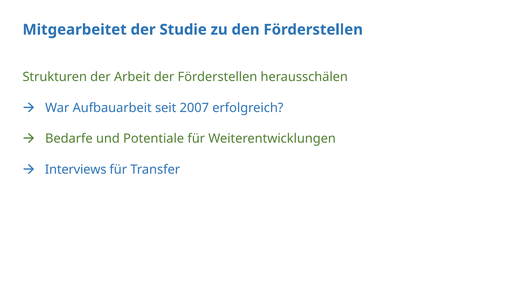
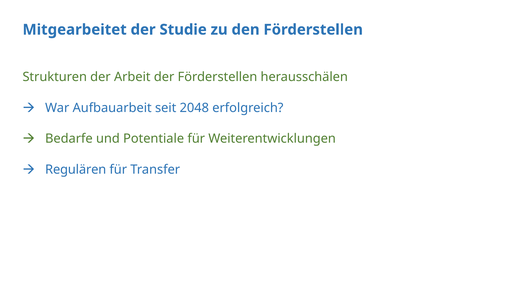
2007: 2007 -> 2048
Interviews: Interviews -> Regulären
